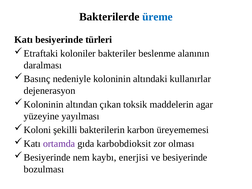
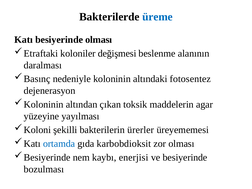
besiyerinde türleri: türleri -> olması
bakteriler: bakteriler -> değişmesi
kullanırlar: kullanırlar -> fotosentez
karbon: karbon -> ürerler
ortamda colour: purple -> blue
